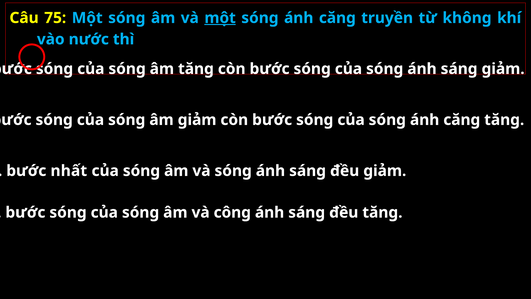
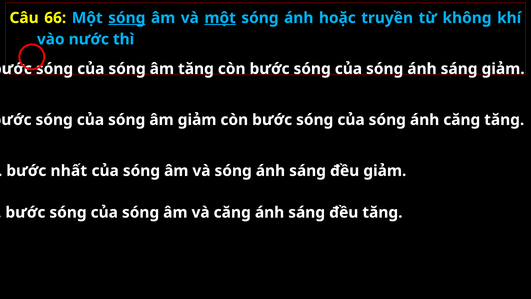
75: 75 -> 66
sóng at (127, 18) underline: none -> present
căng at (337, 18): căng -> hoặc
và công: công -> căng
